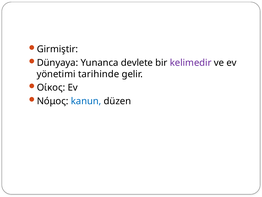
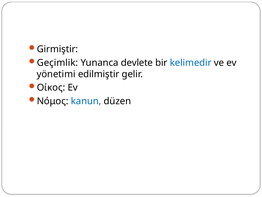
Dünyaya: Dünyaya -> Geçimlik
kelimedir colour: purple -> blue
tarihinde: tarihinde -> edilmiştir
